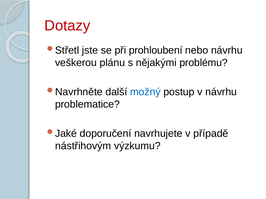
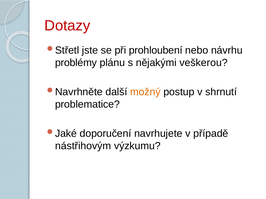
veškerou: veškerou -> problémy
problému: problému -> veškerou
možný colour: blue -> orange
v návrhu: návrhu -> shrnutí
